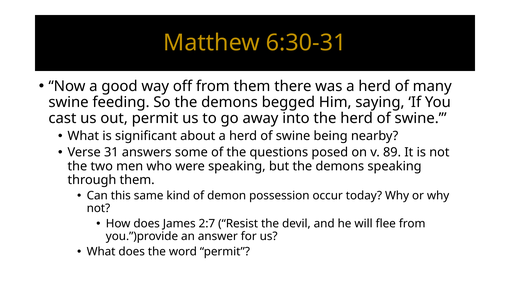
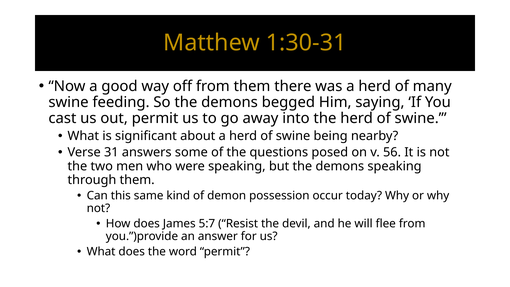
6:30-31: 6:30-31 -> 1:30-31
89: 89 -> 56
2:7: 2:7 -> 5:7
